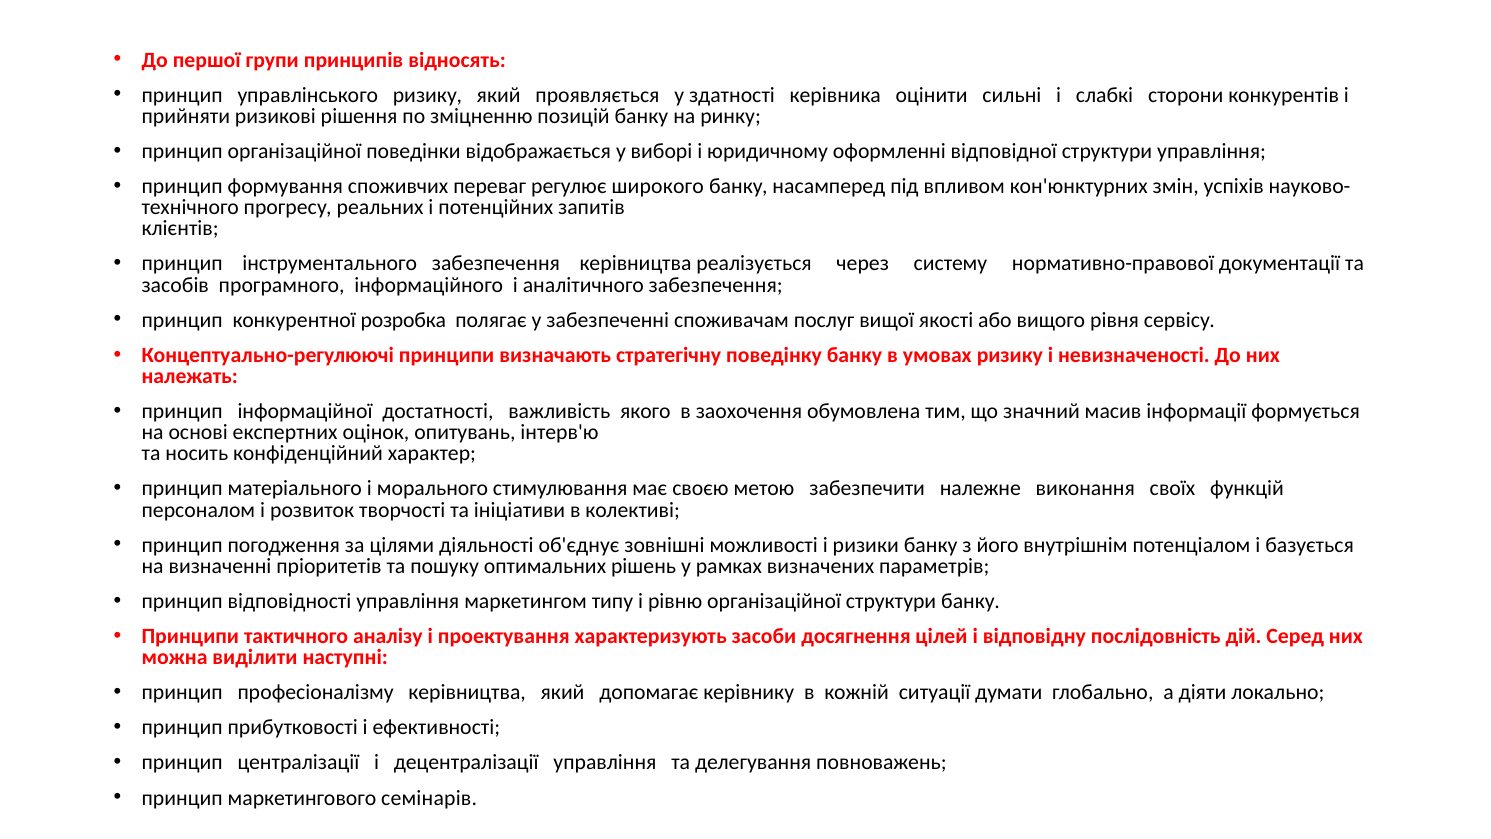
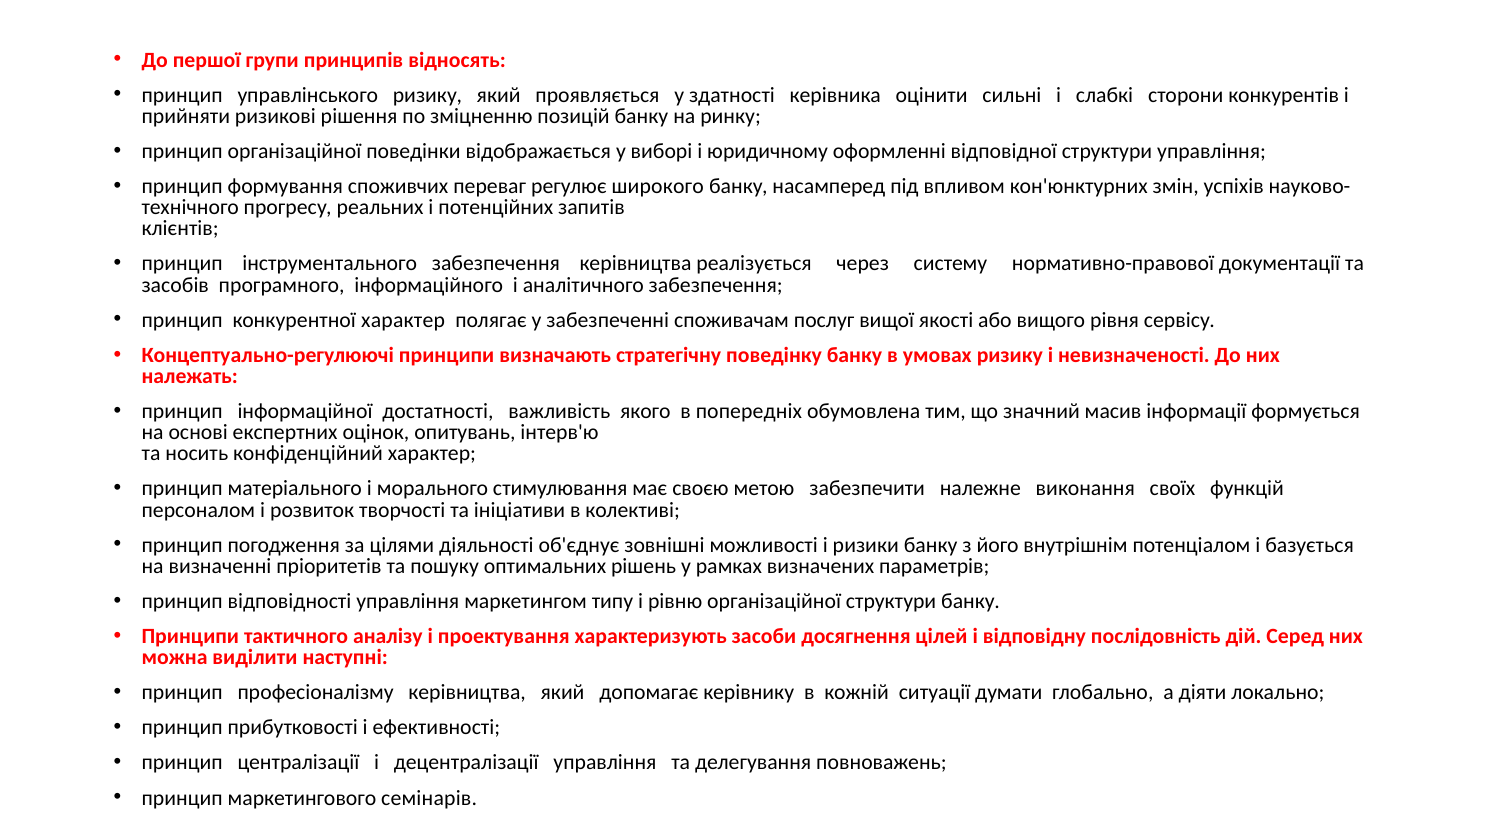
конкурентної розробка: розробка -> характер
заохочення: заохочення -> попередніх
